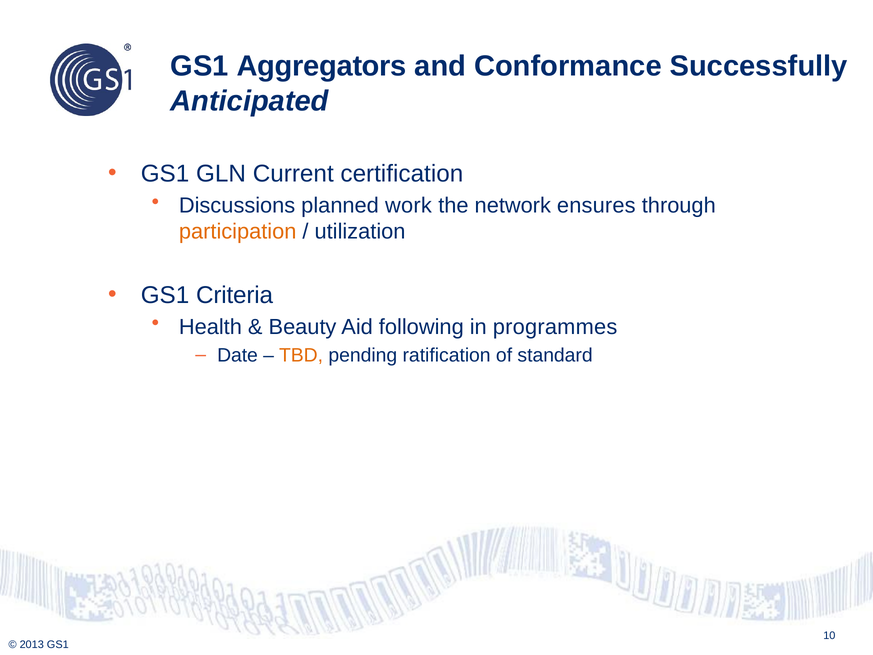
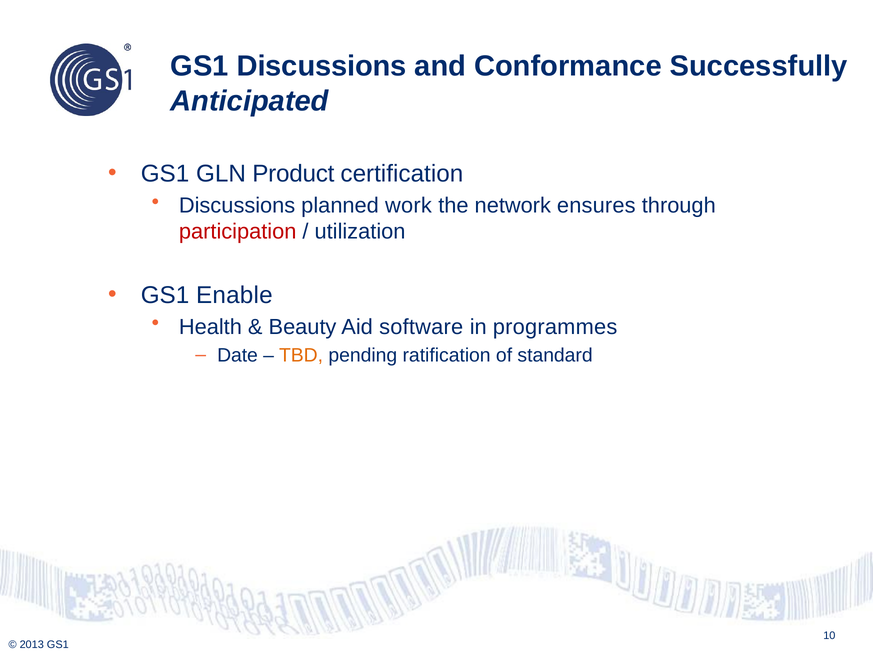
GS1 Aggregators: Aggregators -> Discussions
Current: Current -> Product
participation colour: orange -> red
Criteria: Criteria -> Enable
following: following -> software
